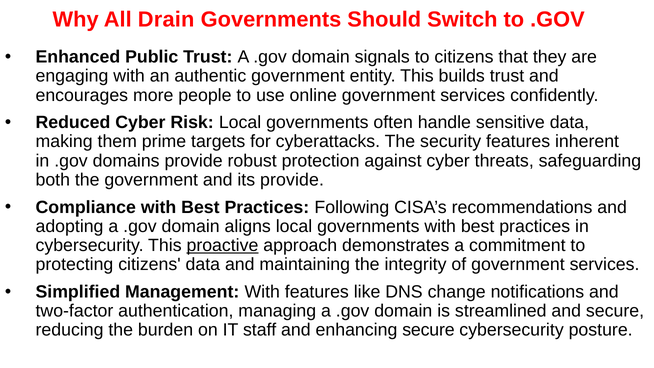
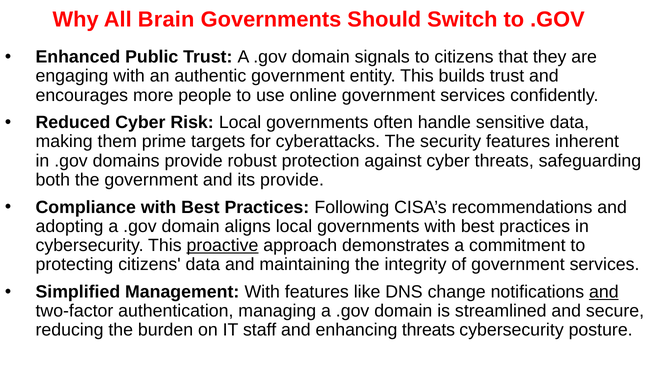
Drain: Drain -> Brain
and at (604, 292) underline: none -> present
enhancing secure: secure -> threats
